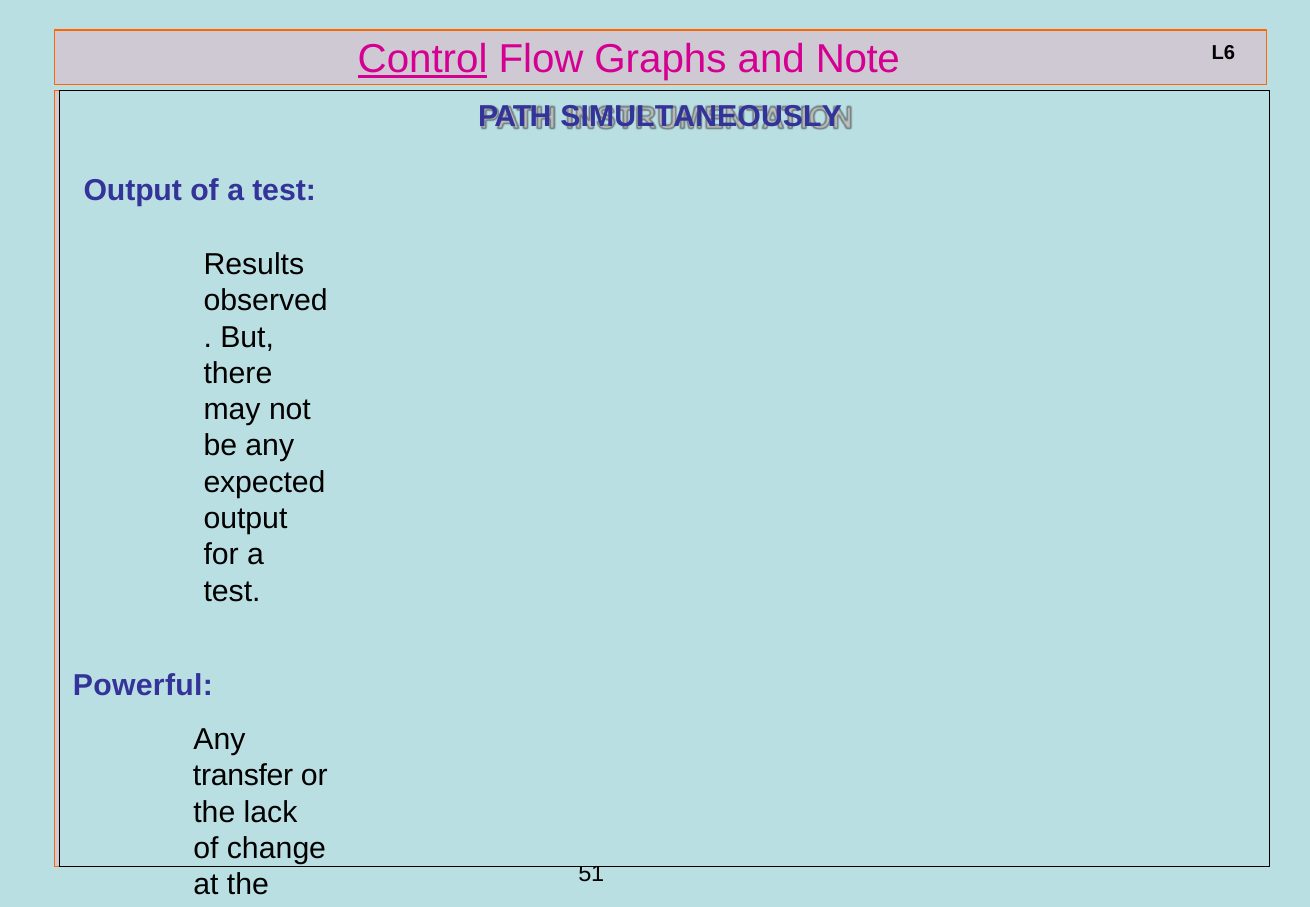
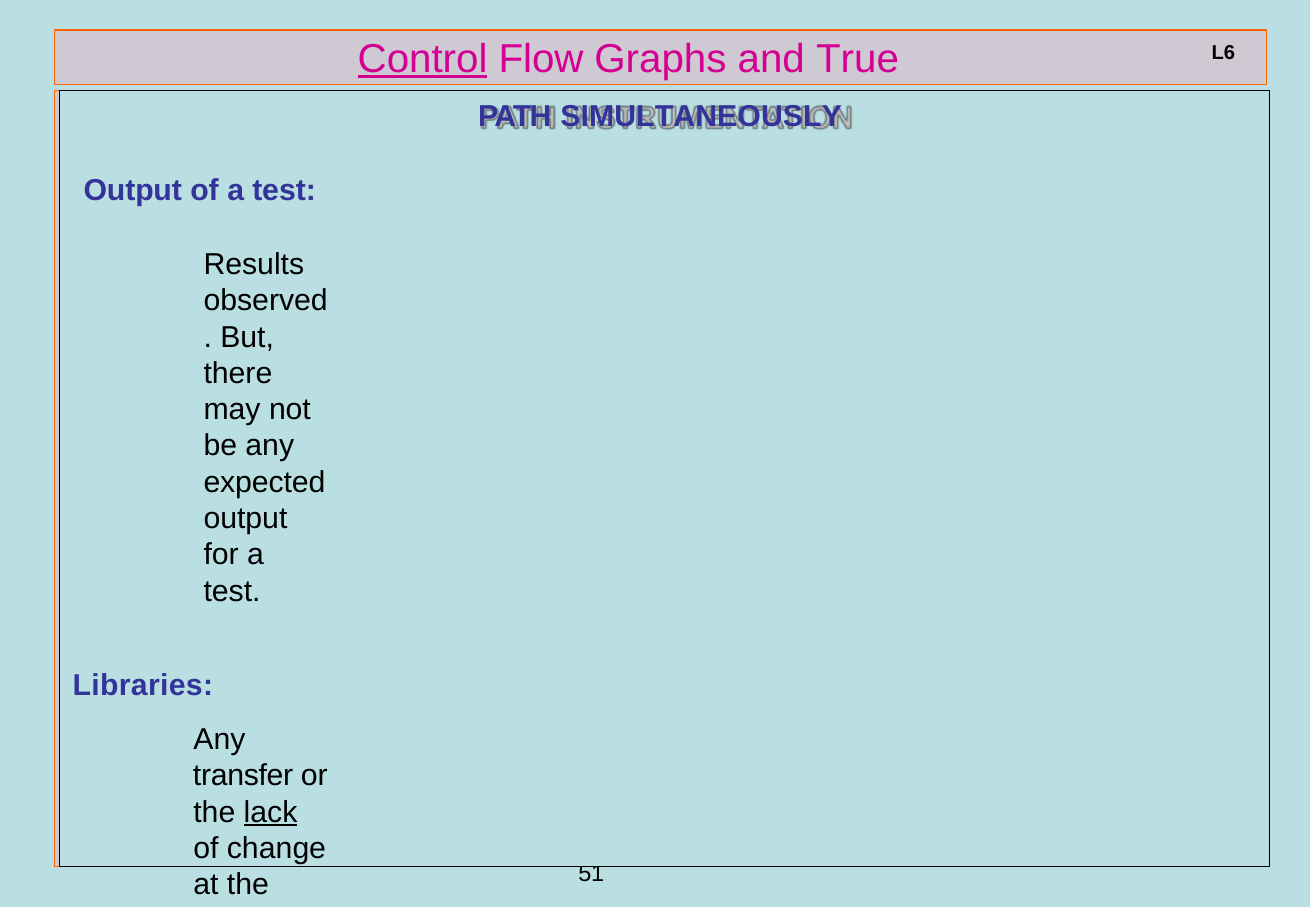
Note: Note -> True
Powerful: Powerful -> Libraries
lack at (271, 812) underline: none -> present
